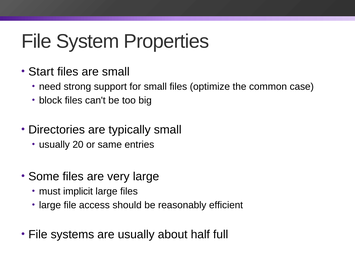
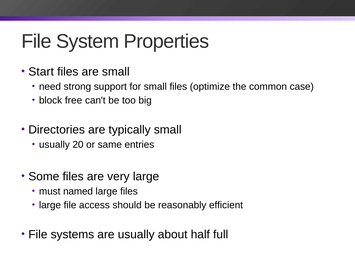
block files: files -> free
implicit: implicit -> named
